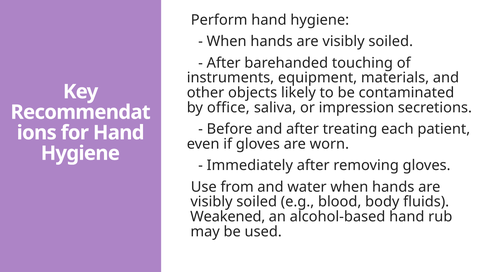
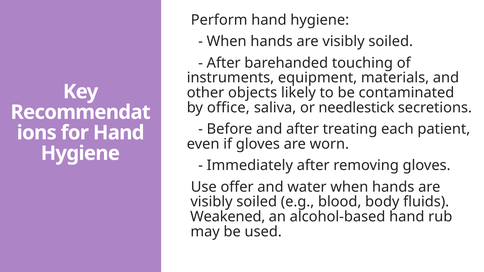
impression: impression -> needlestick
from: from -> offer
